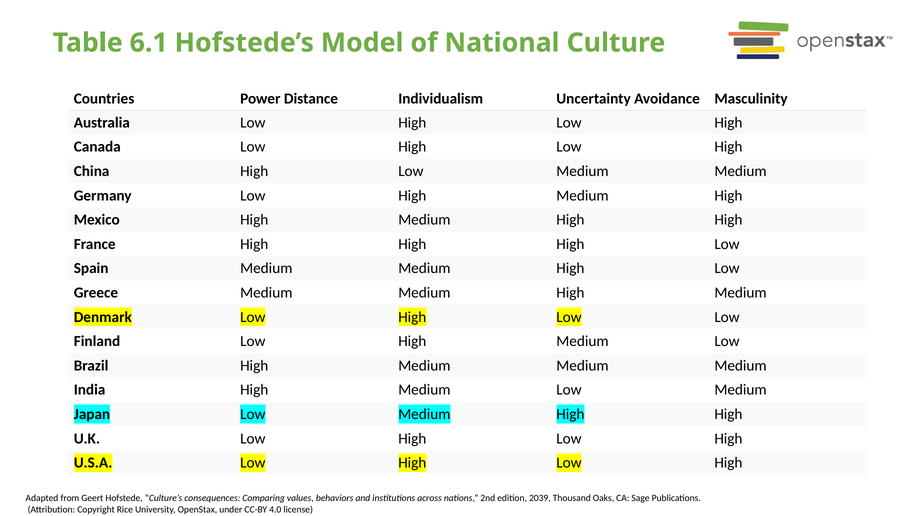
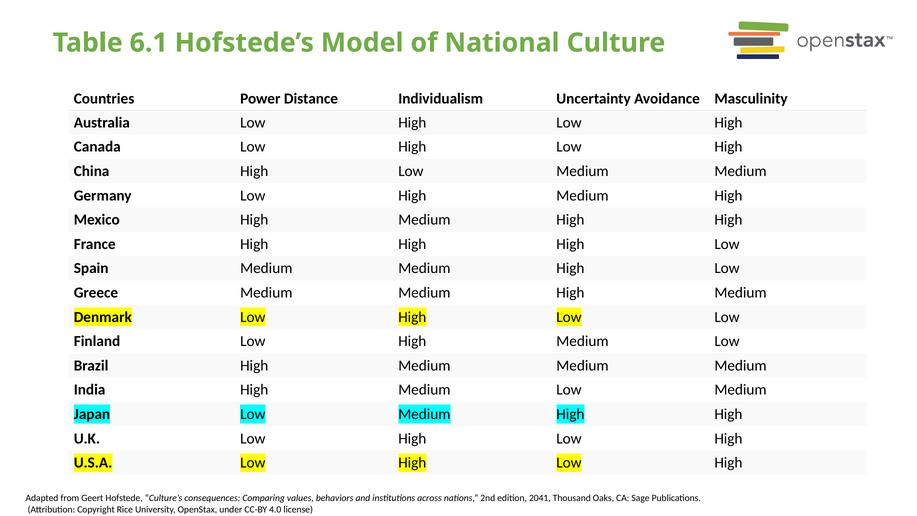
2039: 2039 -> 2041
